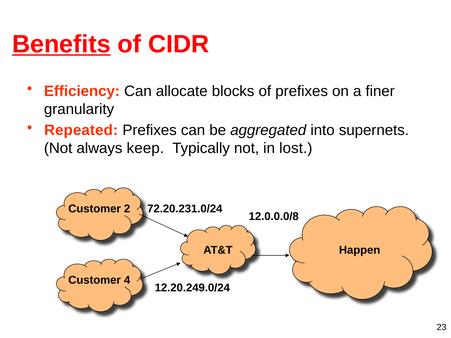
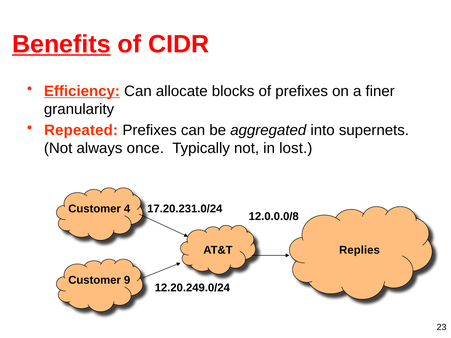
Efficiency underline: none -> present
keep: keep -> once
2: 2 -> 4
72.20.231.0/24: 72.20.231.0/24 -> 17.20.231.0/24
Happen: Happen -> Replies
4: 4 -> 9
